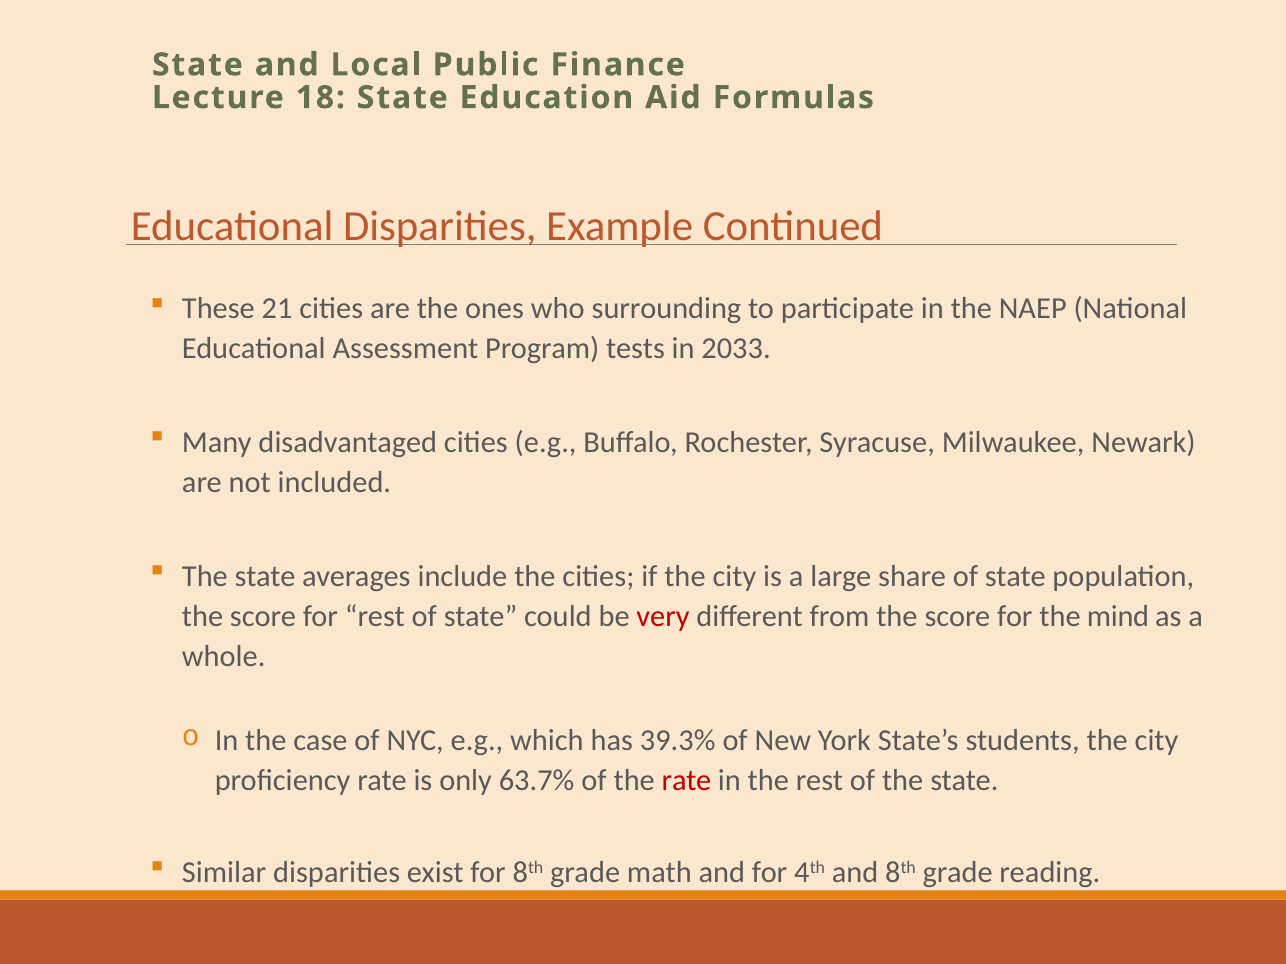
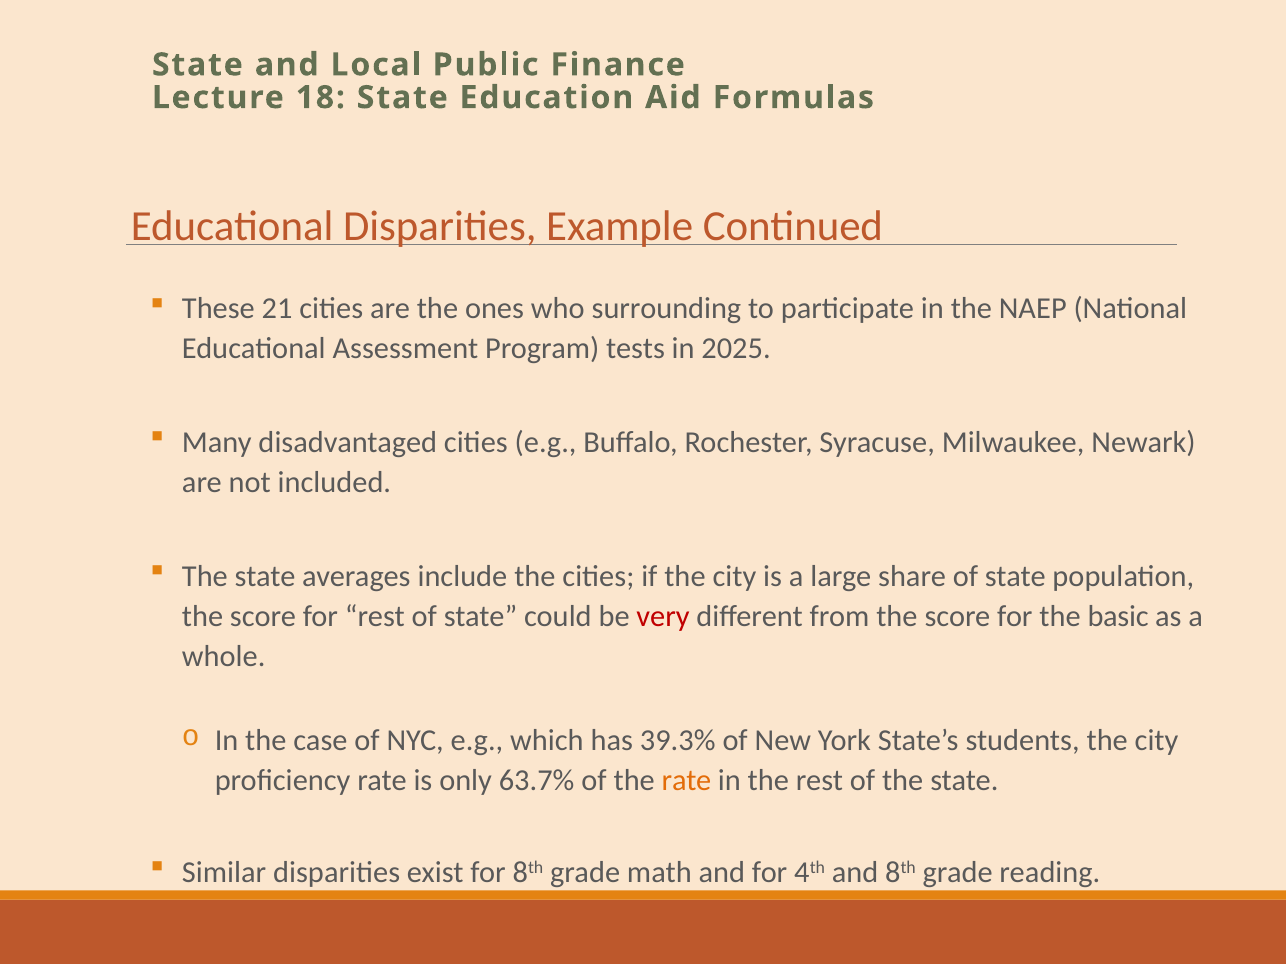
2033: 2033 -> 2025
mind: mind -> basic
rate at (686, 781) colour: red -> orange
